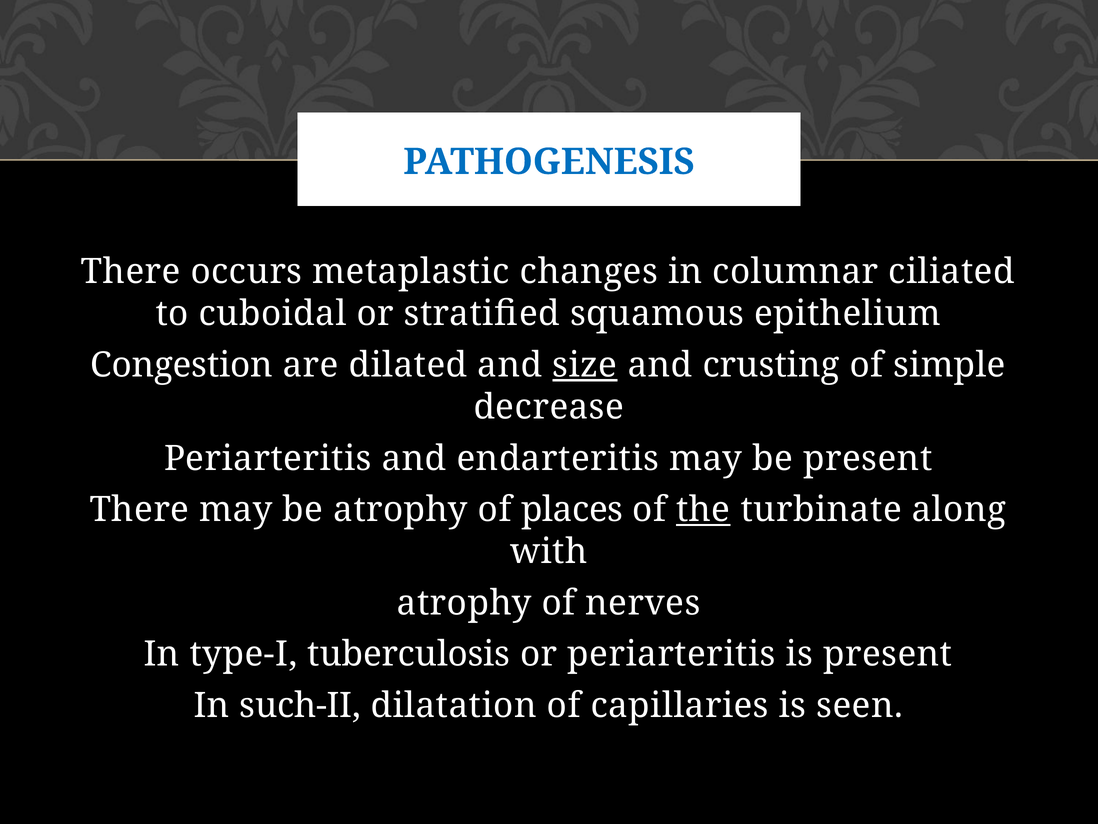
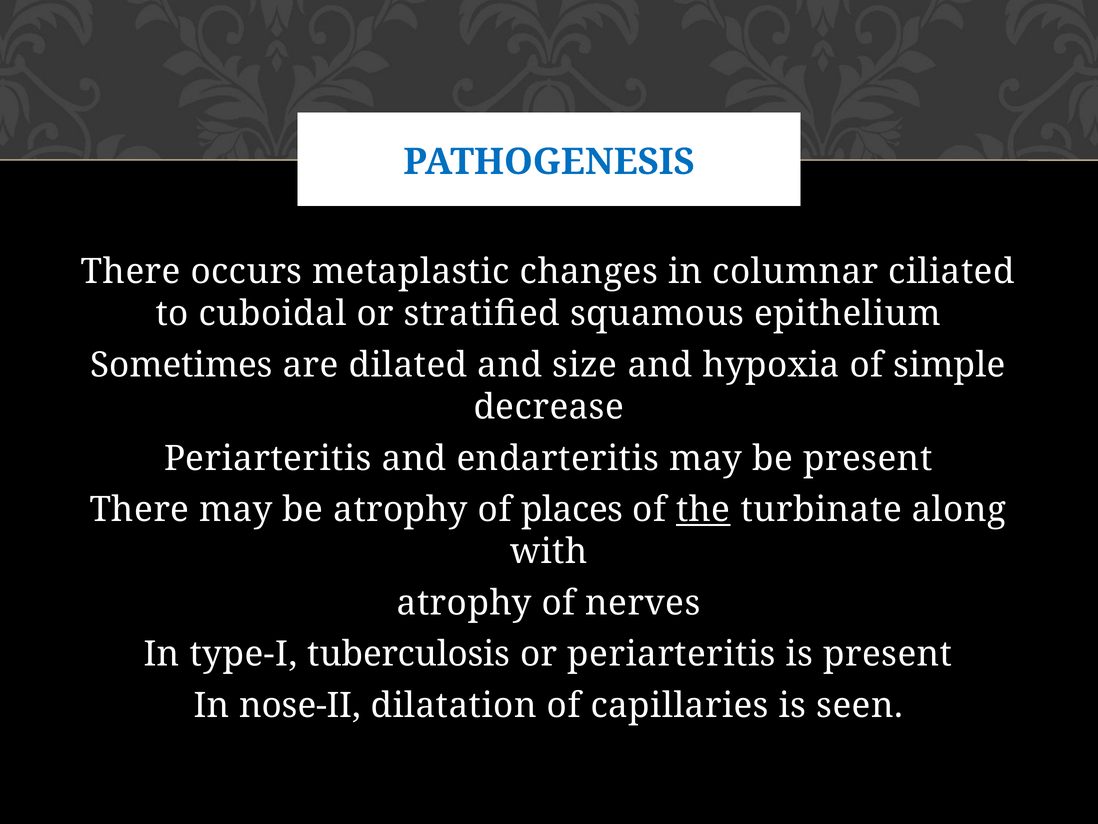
Congestion: Congestion -> Sometimes
size underline: present -> none
crusting: crusting -> hypoxia
such-II: such-II -> nose-II
